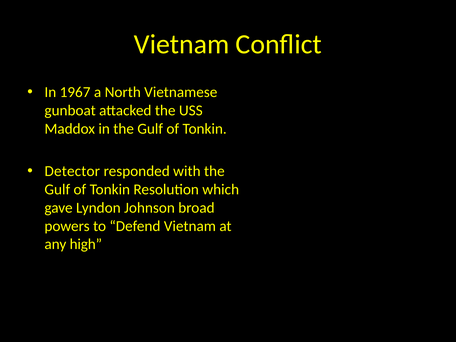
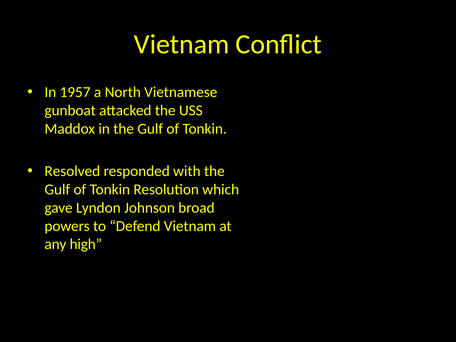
1967: 1967 -> 1957
Detector: Detector -> Resolved
